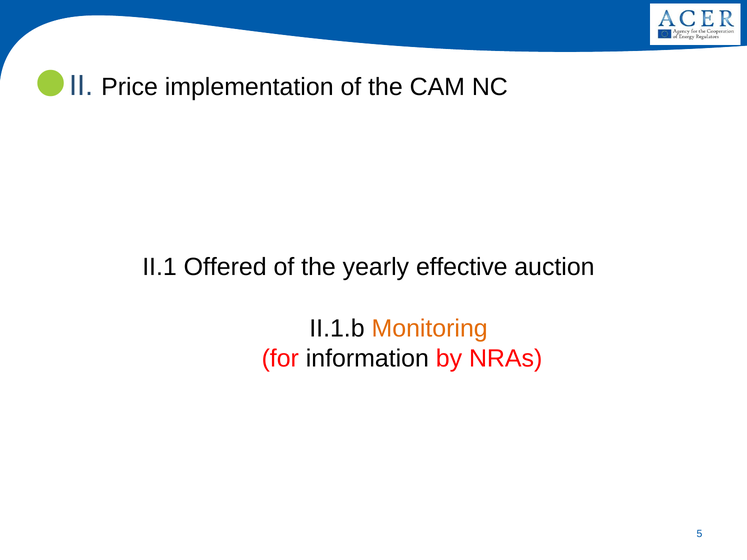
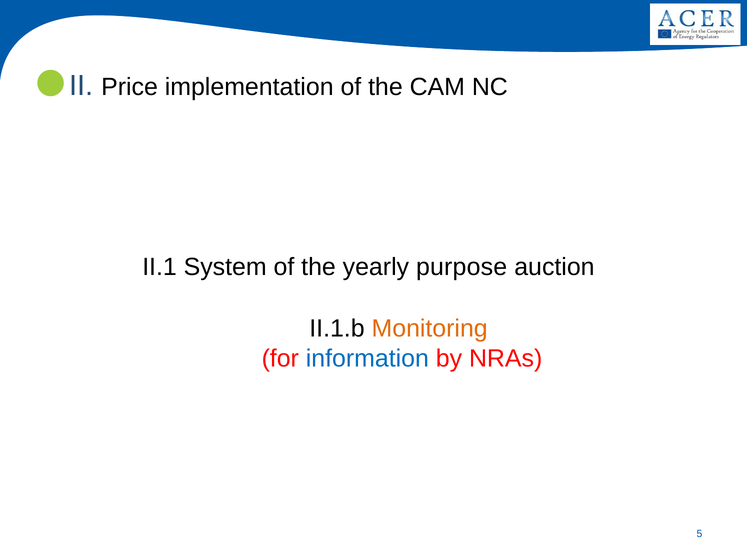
Offered: Offered -> System
effective: effective -> purpose
information colour: black -> blue
